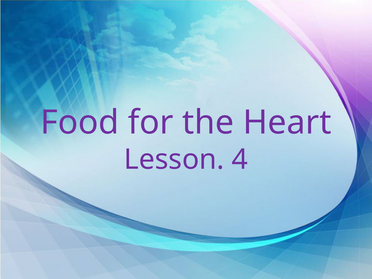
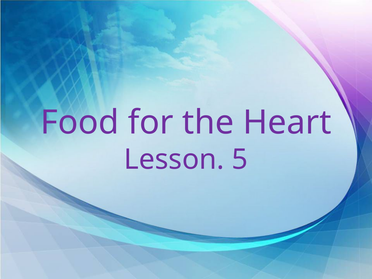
4: 4 -> 5
